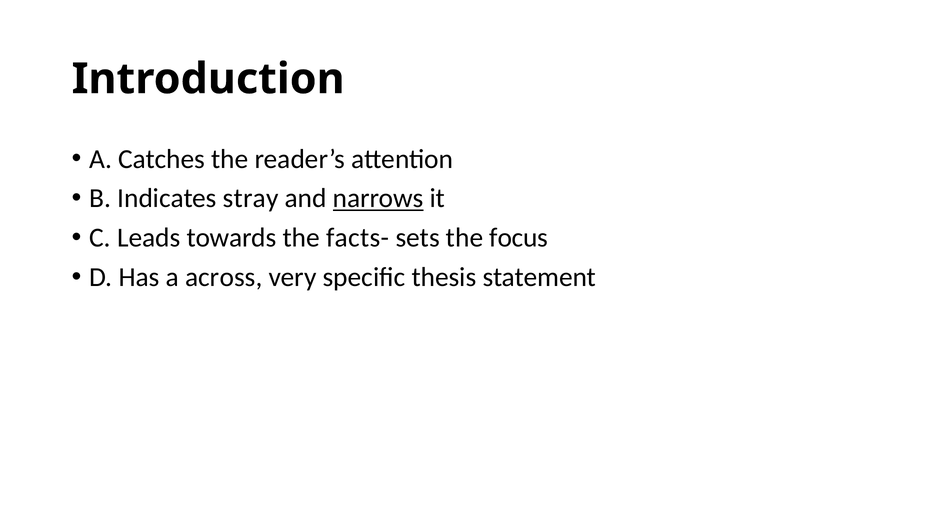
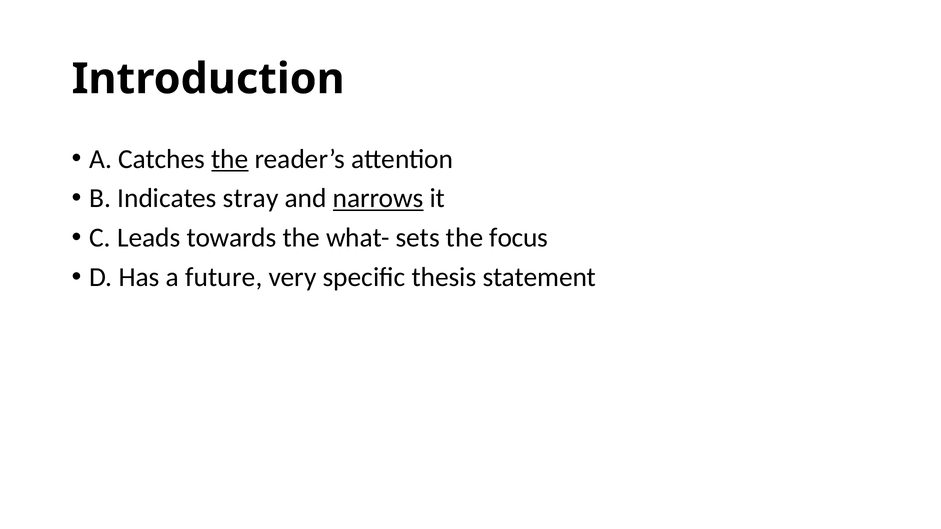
the at (230, 159) underline: none -> present
facts-: facts- -> what-
across: across -> future
